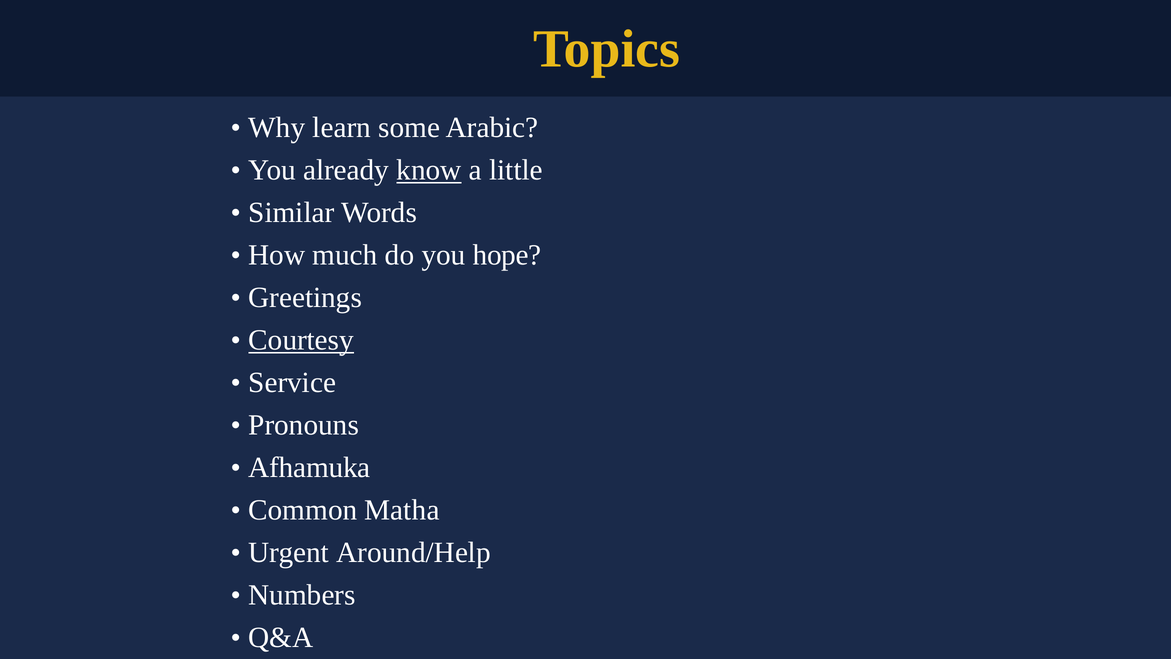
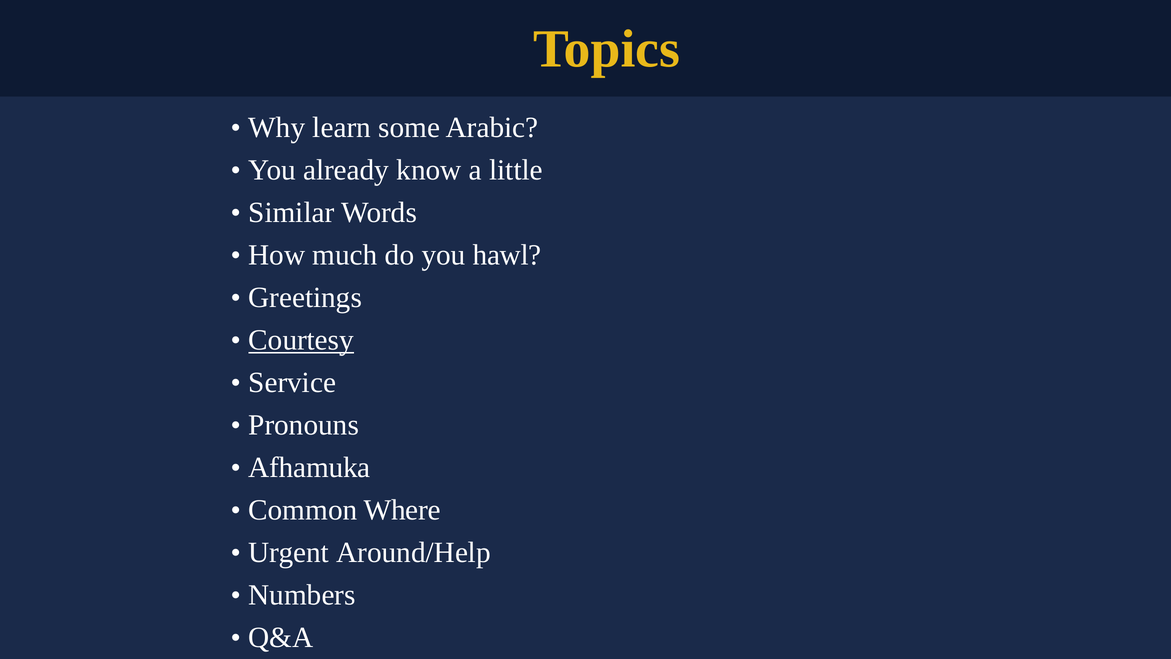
know underline: present -> none
hope: hope -> hawl
Matha: Matha -> Where
